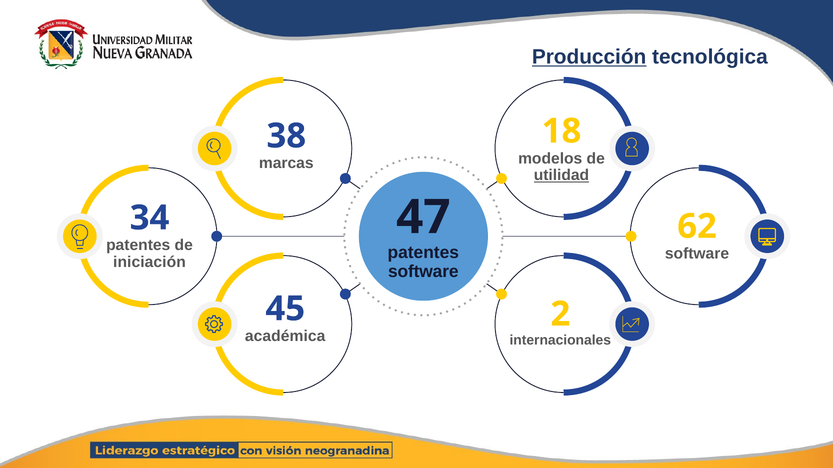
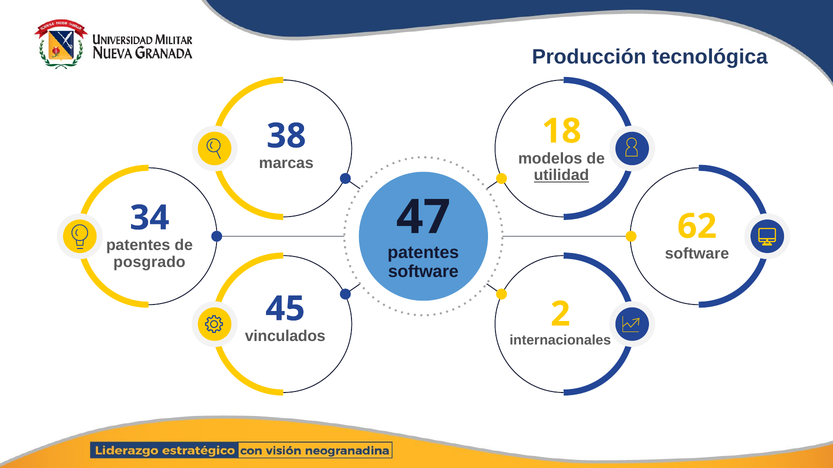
Producción underline: present -> none
iniciación: iniciación -> posgrado
académica: académica -> vinculados
